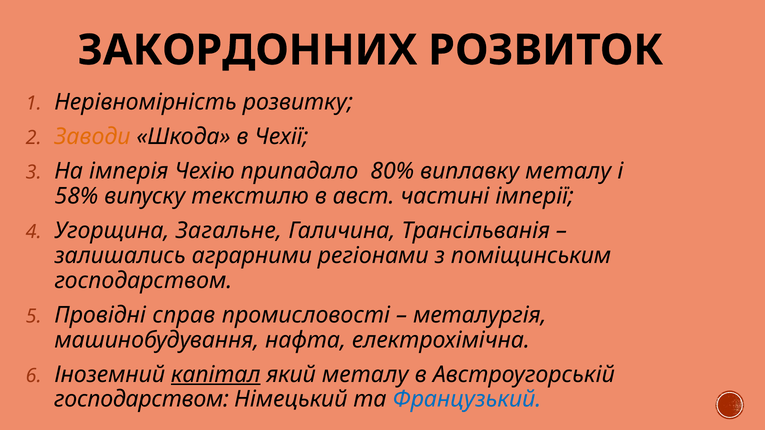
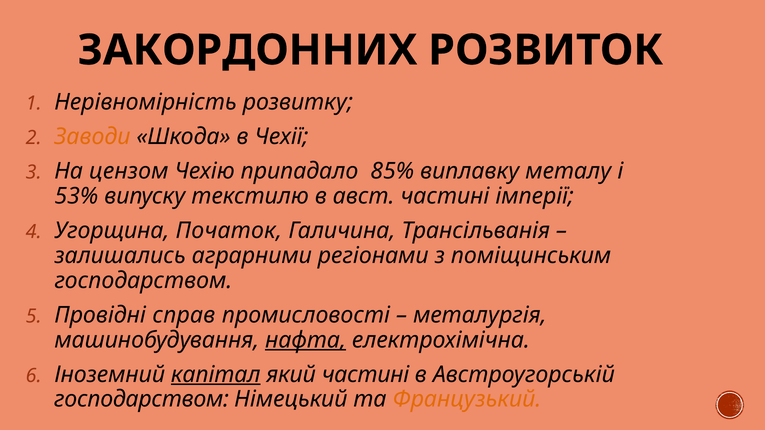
імперія: імперія -> цензом
80%: 80% -> 85%
58%: 58% -> 53%
Загальне: Загальне -> Початок
нафта underline: none -> present
який металу: металу -> частині
Французький colour: blue -> orange
